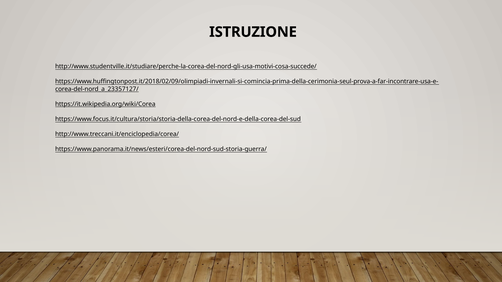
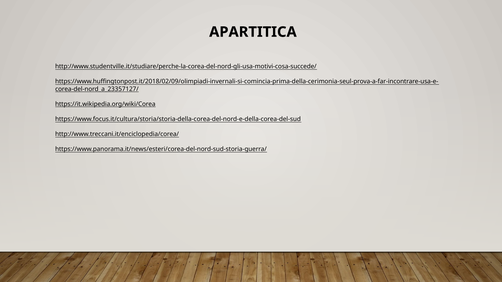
ISTRUZIONE: ISTRUZIONE -> APARTITICA
